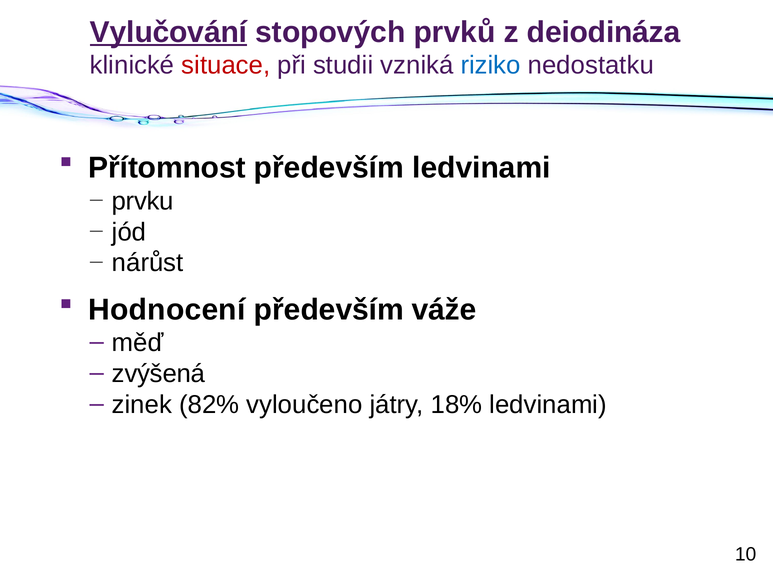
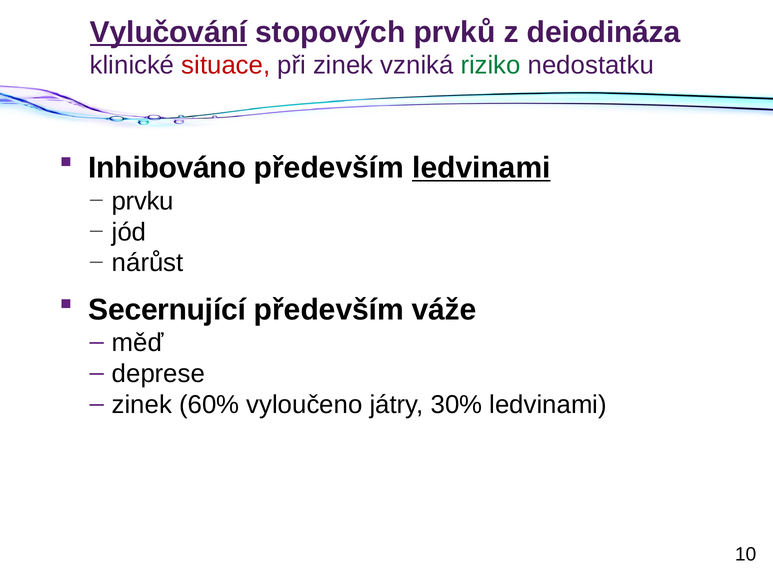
při studii: studii -> zinek
riziko colour: blue -> green
Přítomnost: Přítomnost -> Inhibováno
ledvinami at (481, 168) underline: none -> present
Hodnocení: Hodnocení -> Secernující
zvýšená: zvýšená -> deprese
82%: 82% -> 60%
18%: 18% -> 30%
